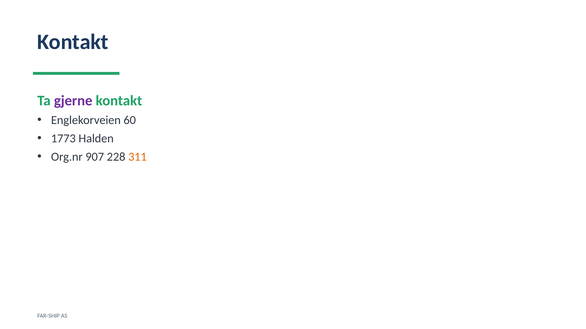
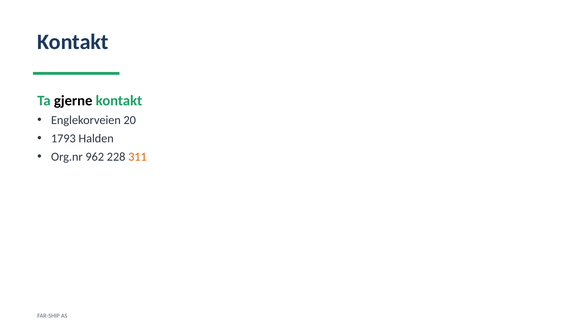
gjerne colour: purple -> black
60: 60 -> 20
1773: 1773 -> 1793
907: 907 -> 962
